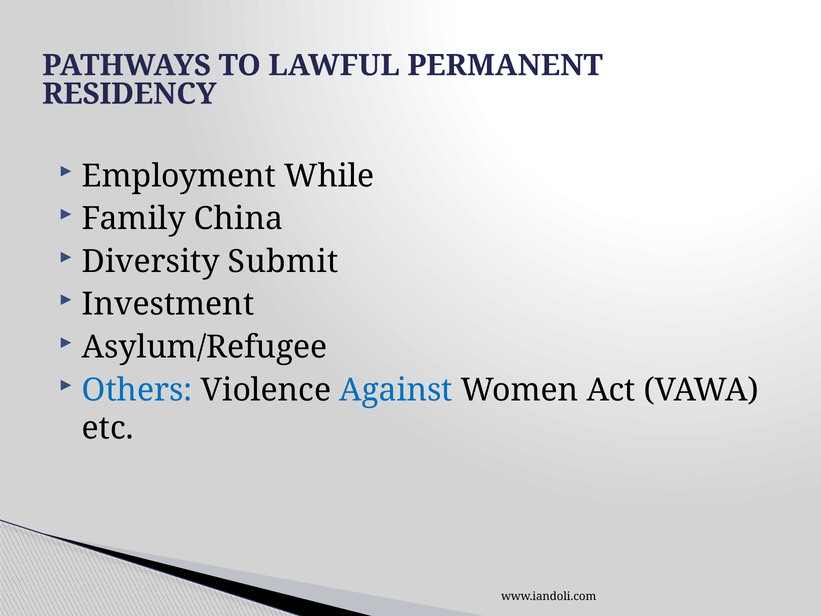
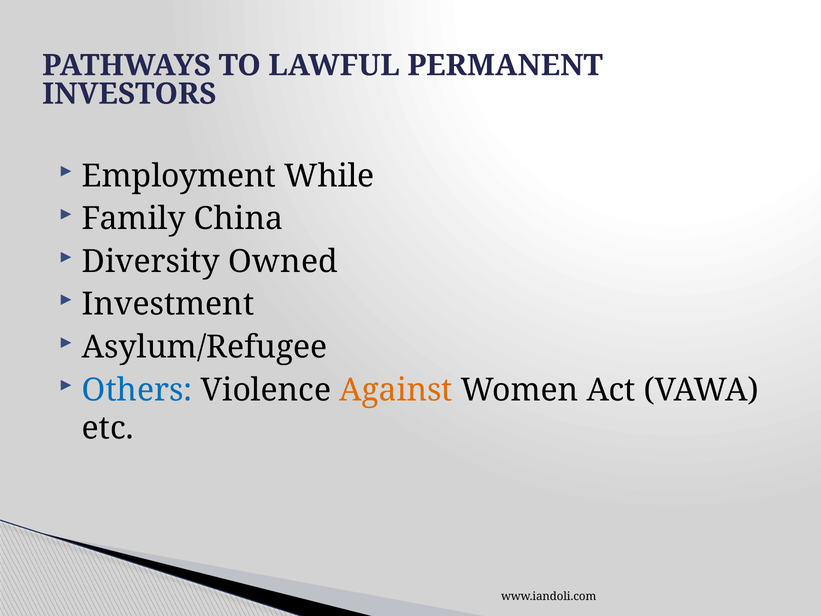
RESIDENCY: RESIDENCY -> INVESTORS
Submit: Submit -> Owned
Against colour: blue -> orange
